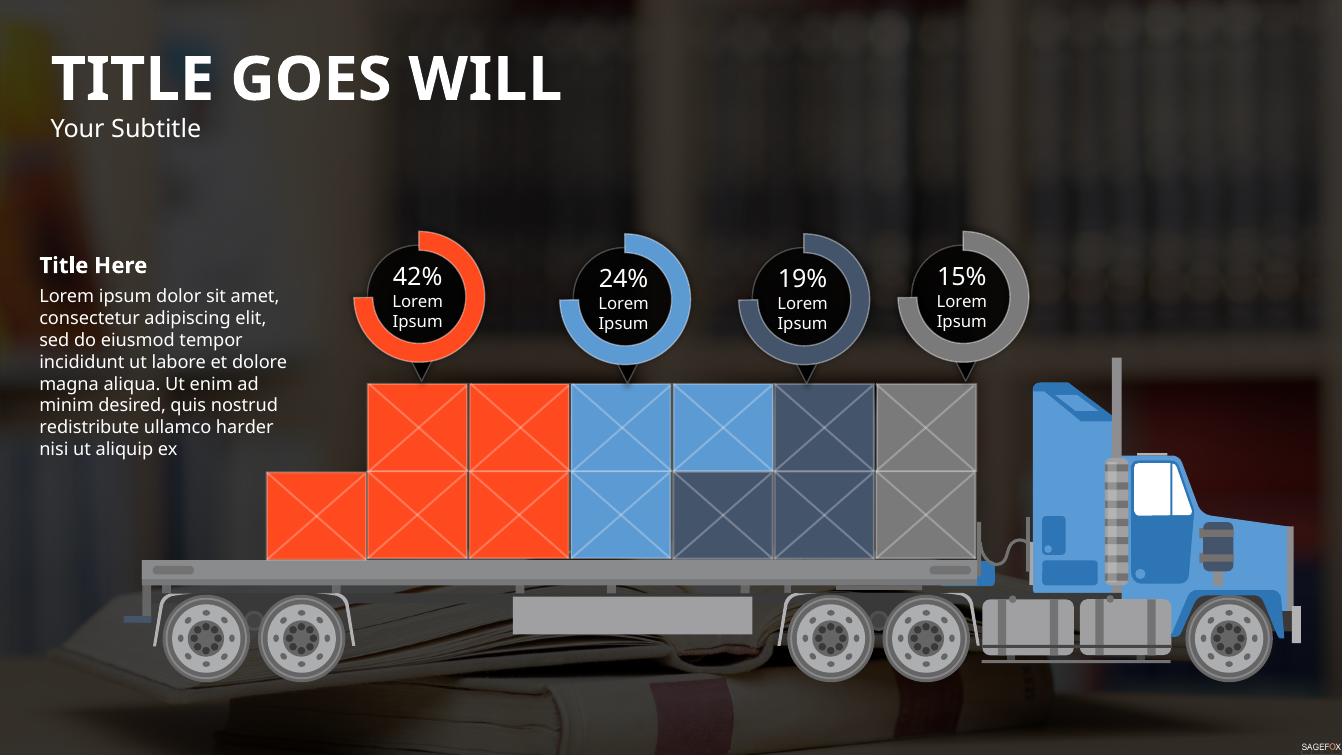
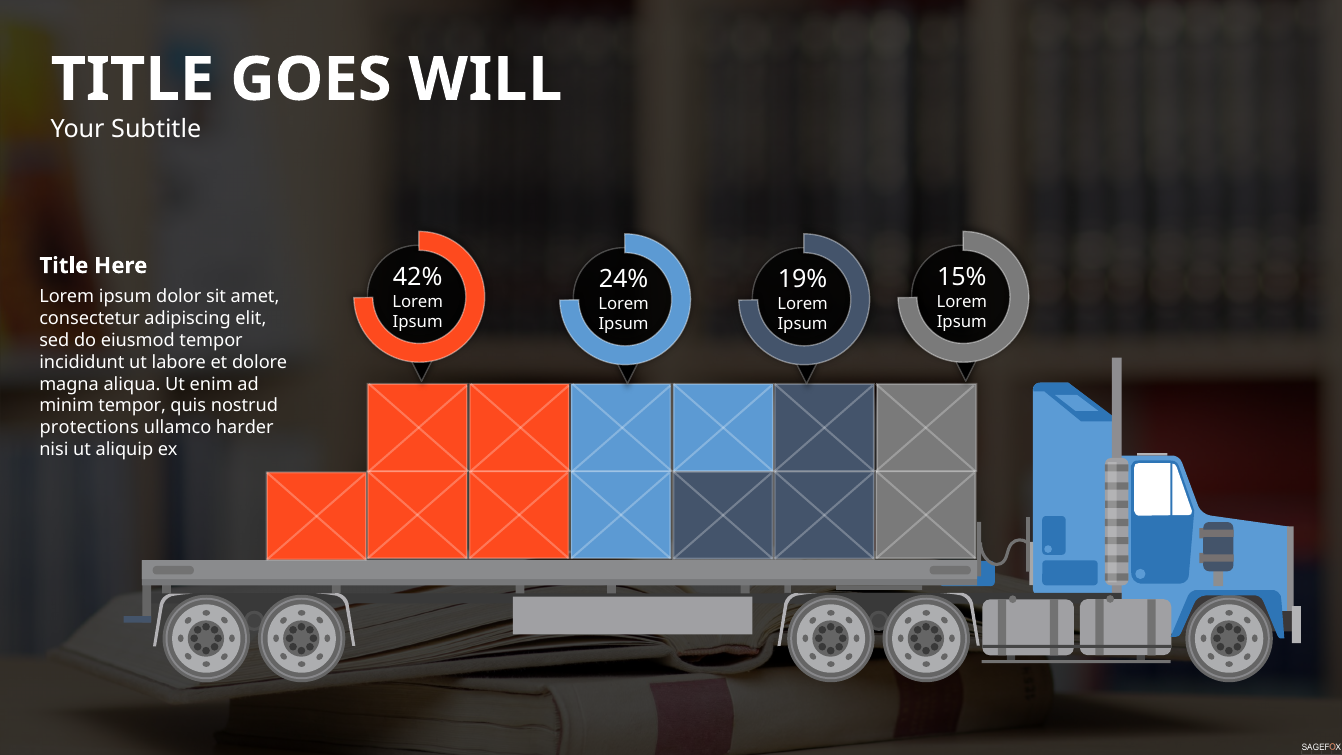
minim desired: desired -> tempor
redistribute: redistribute -> protections
